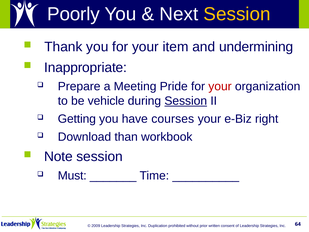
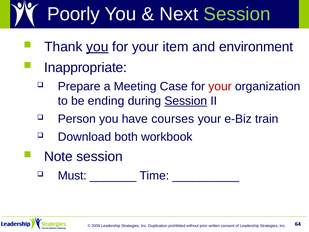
Session at (237, 14) colour: yellow -> light green
you at (97, 47) underline: none -> present
undermining: undermining -> environment
Pride: Pride -> Case
vehicle: vehicle -> ending
Getting: Getting -> Person
right: right -> train
than: than -> both
